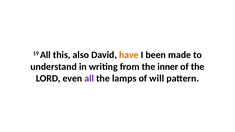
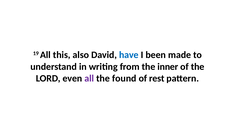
have colour: orange -> blue
lamps: lamps -> found
will: will -> rest
